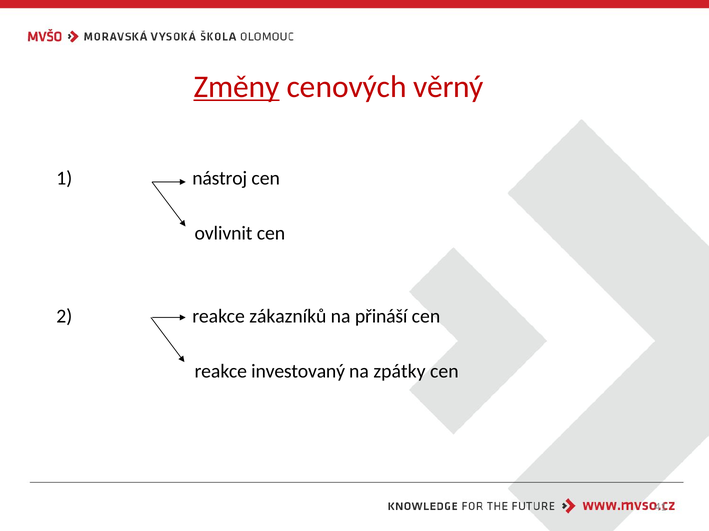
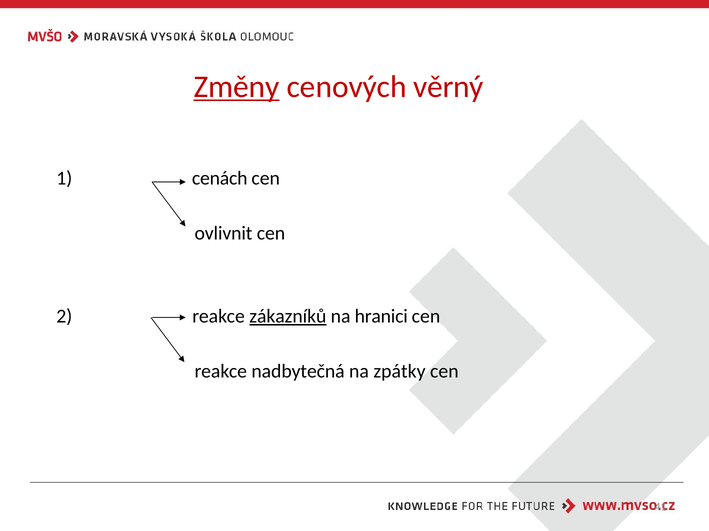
nástroj: nástroj -> cenách
zákazníků underline: none -> present
přináší: přináší -> hranici
investovaný: investovaný -> nadbytečná
